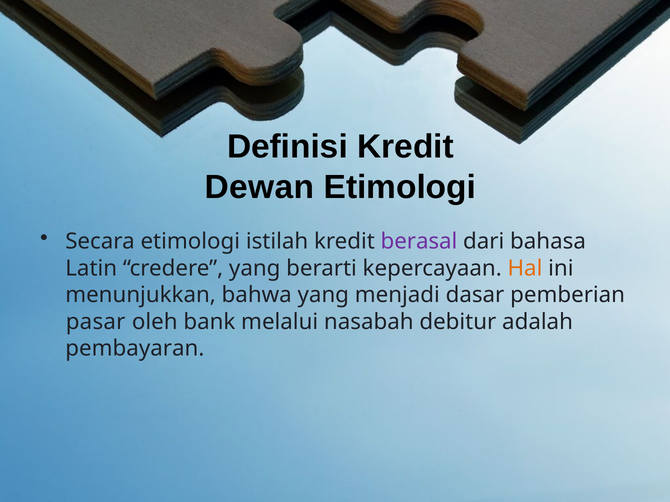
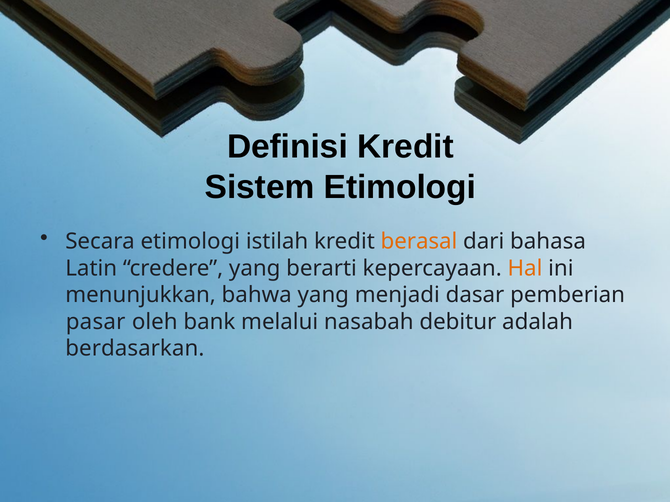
Dewan: Dewan -> Sistem
berasal colour: purple -> orange
pembayaran: pembayaran -> berdasarkan
